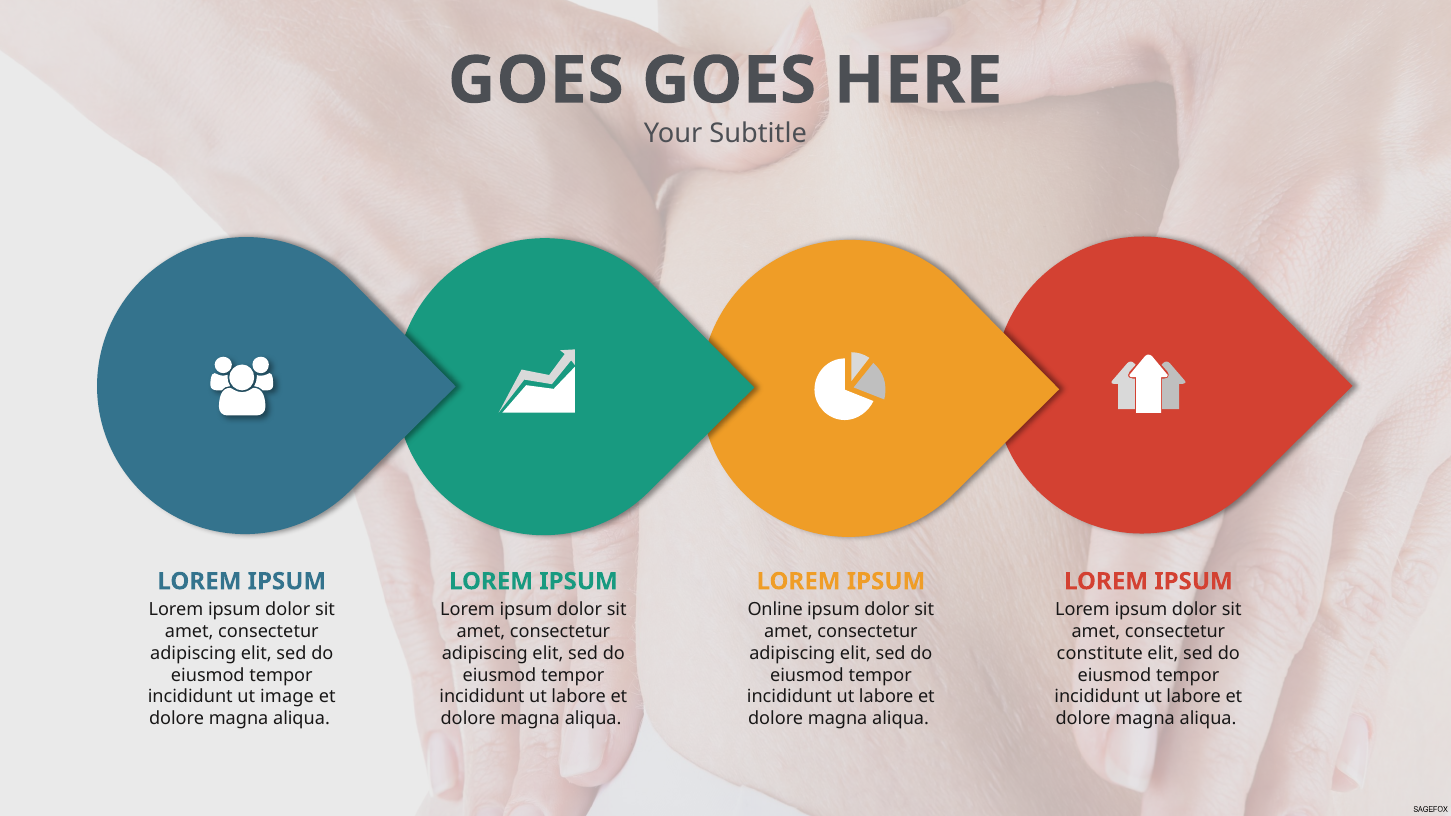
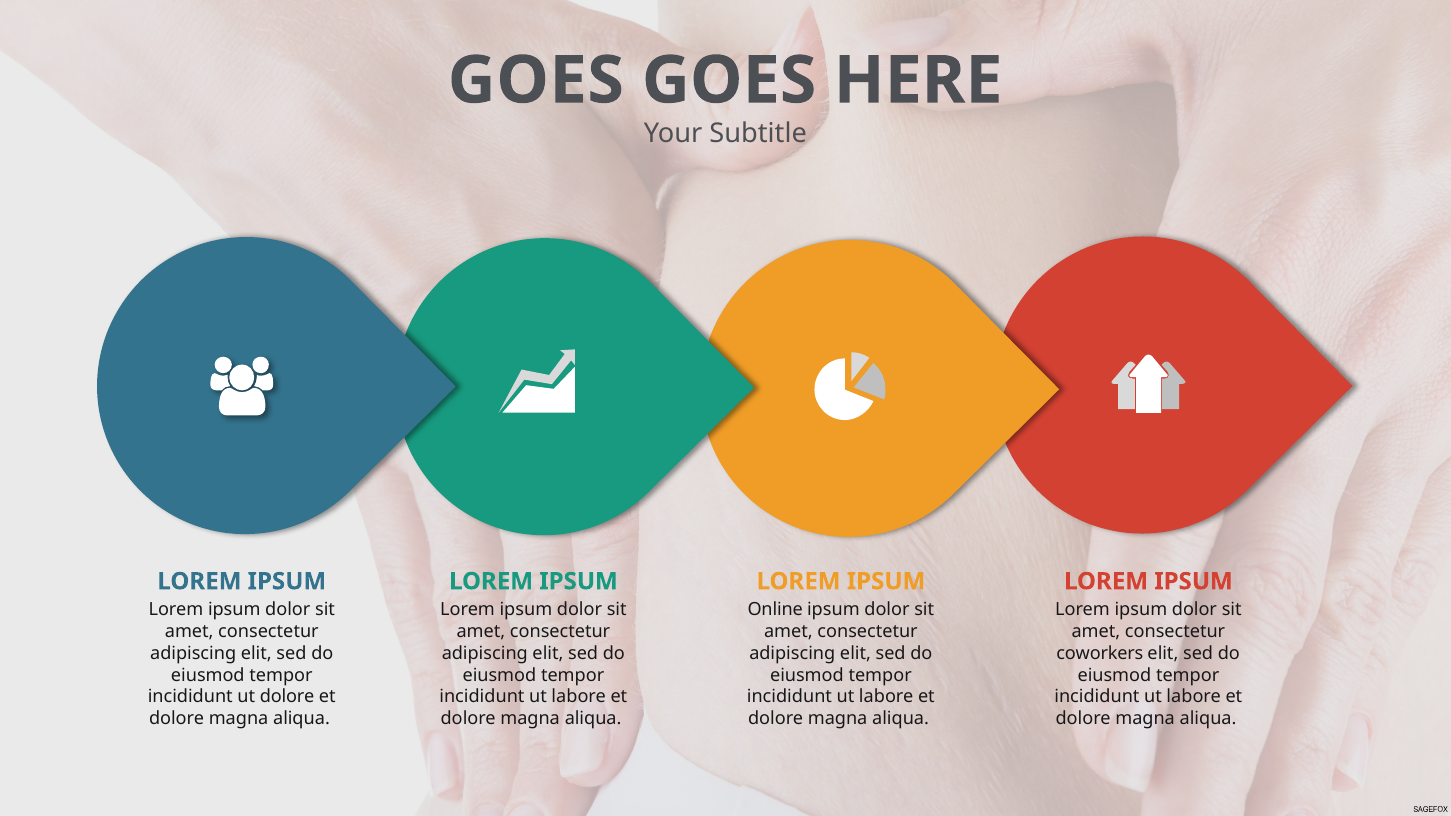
constitute: constitute -> coworkers
ut image: image -> dolore
